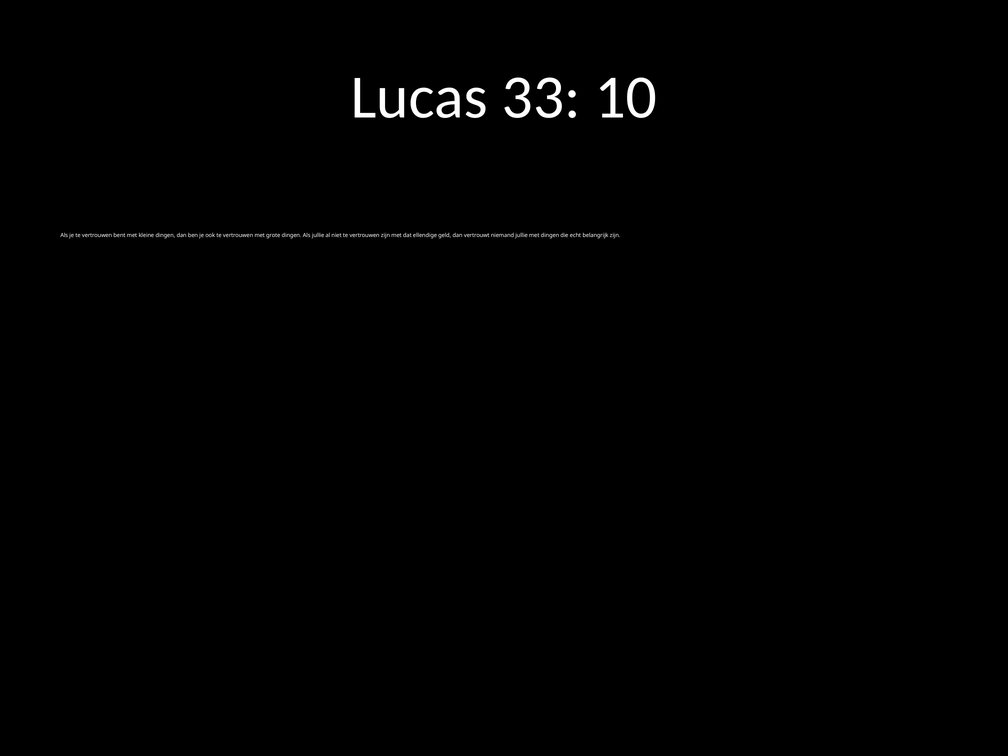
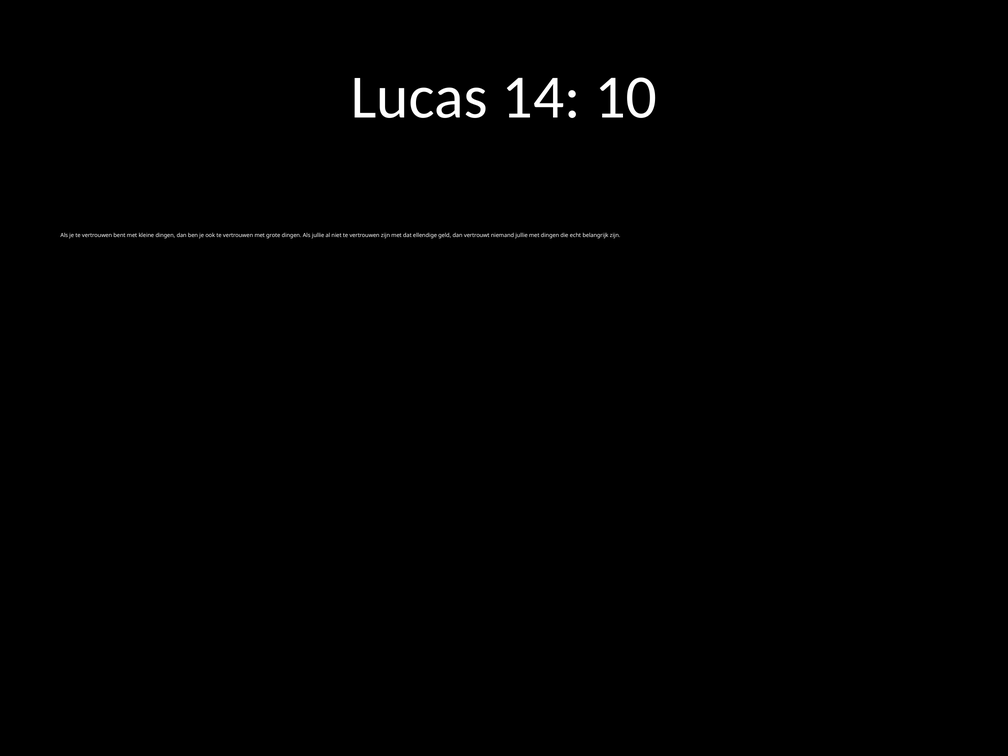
33: 33 -> 14
